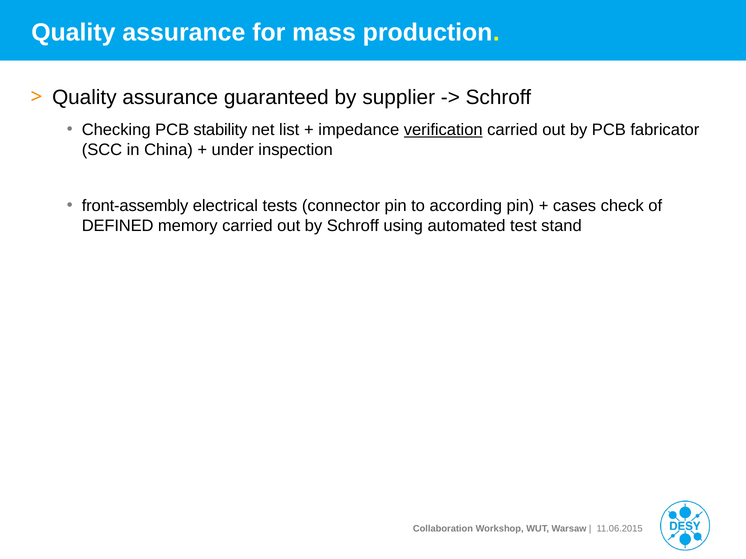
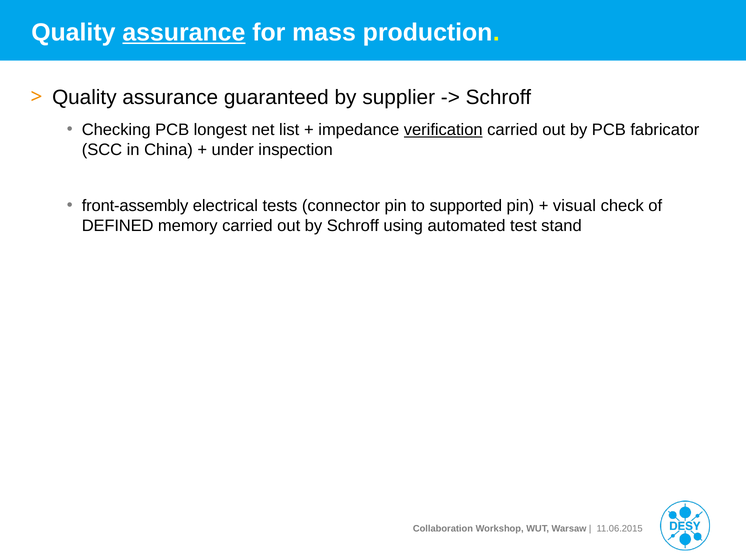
assurance at (184, 32) underline: none -> present
stability: stability -> longest
according: according -> supported
cases: cases -> visual
